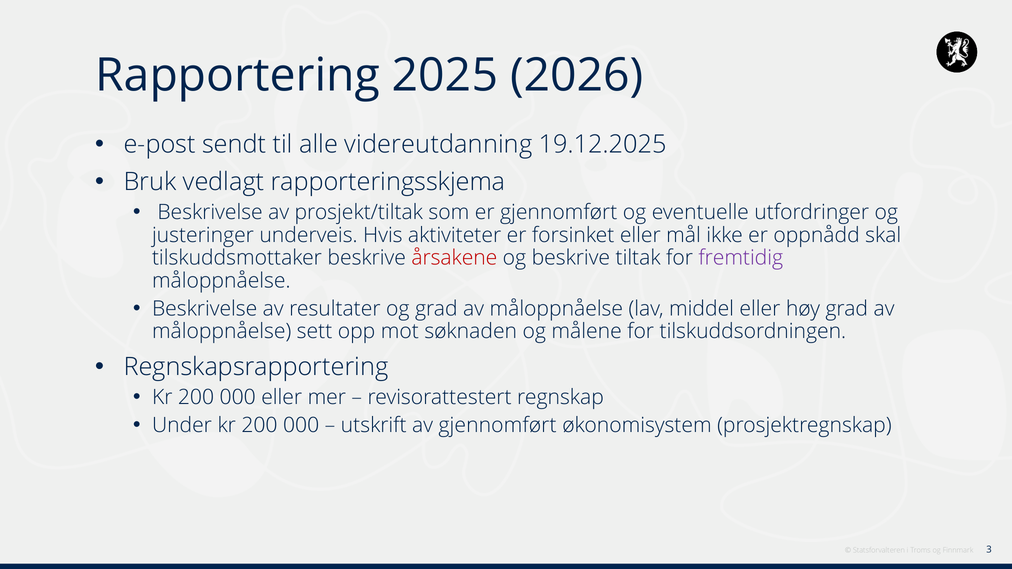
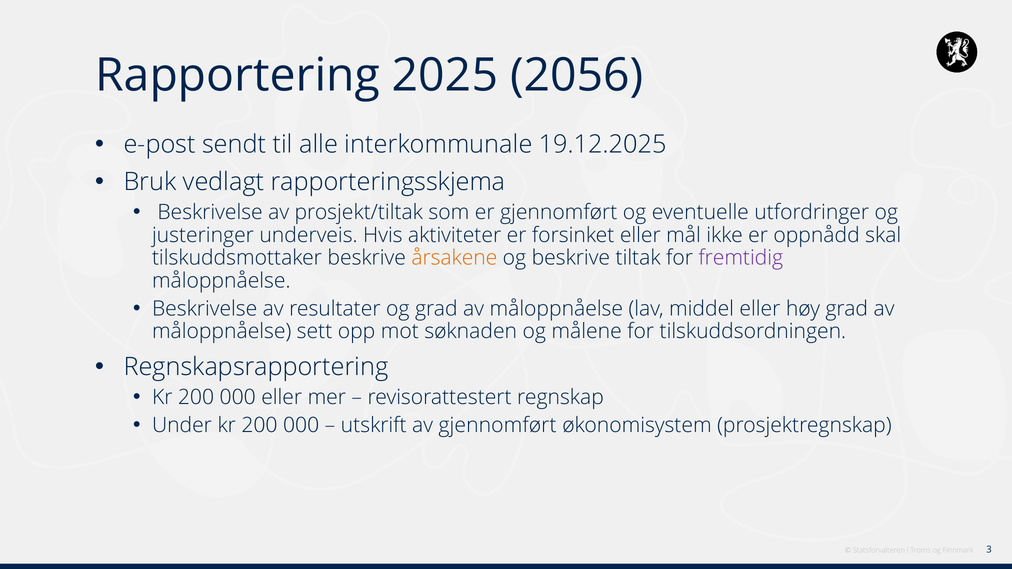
2026: 2026 -> 2056
videreutdanning: videreutdanning -> interkommunale
årsakene colour: red -> orange
